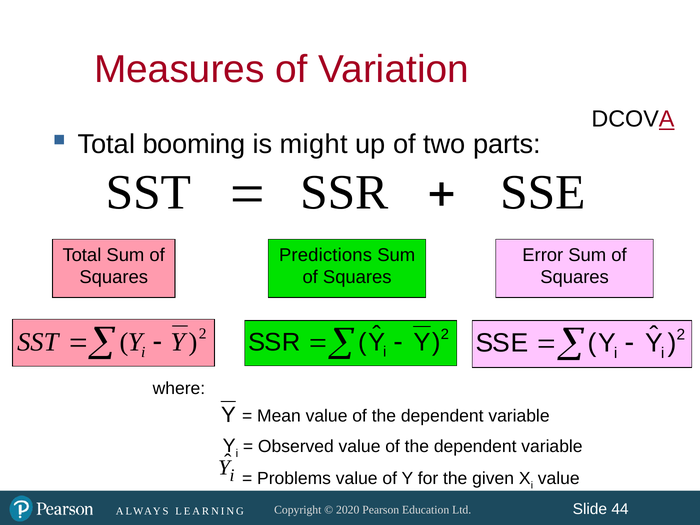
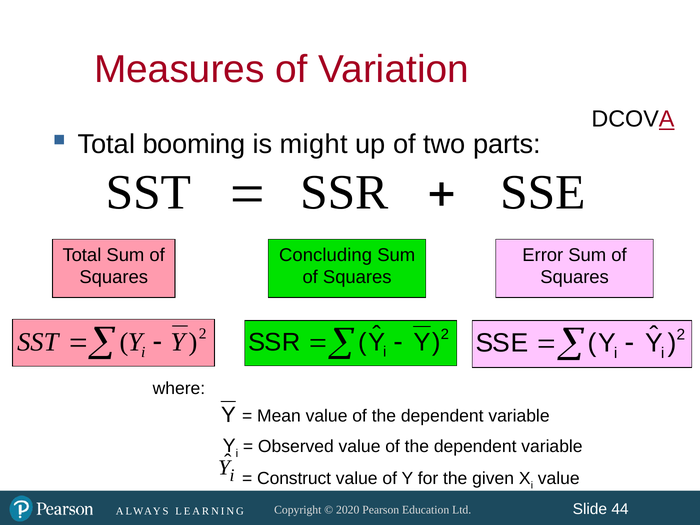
Predictions: Predictions -> Concluding
Problems: Problems -> Construct
